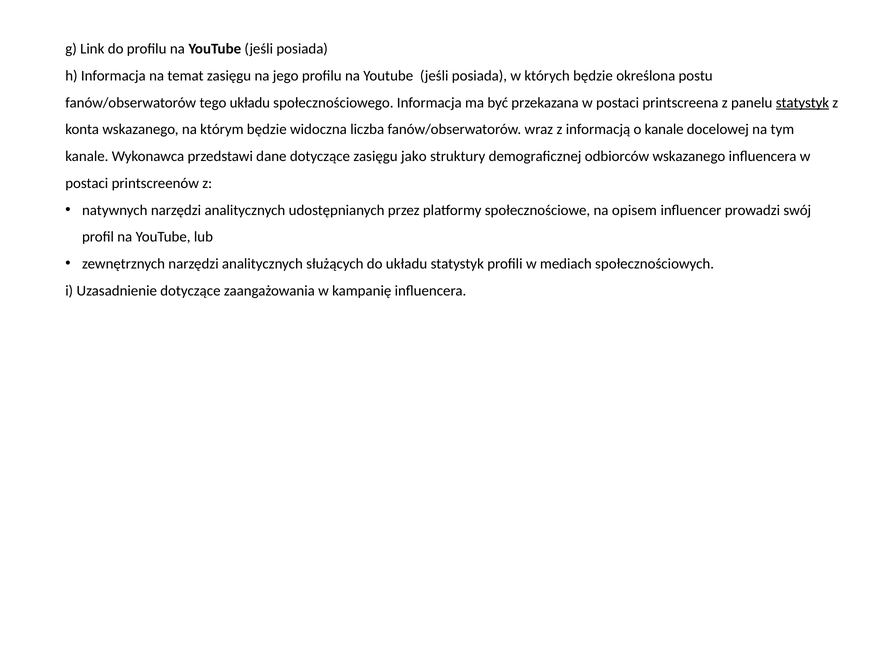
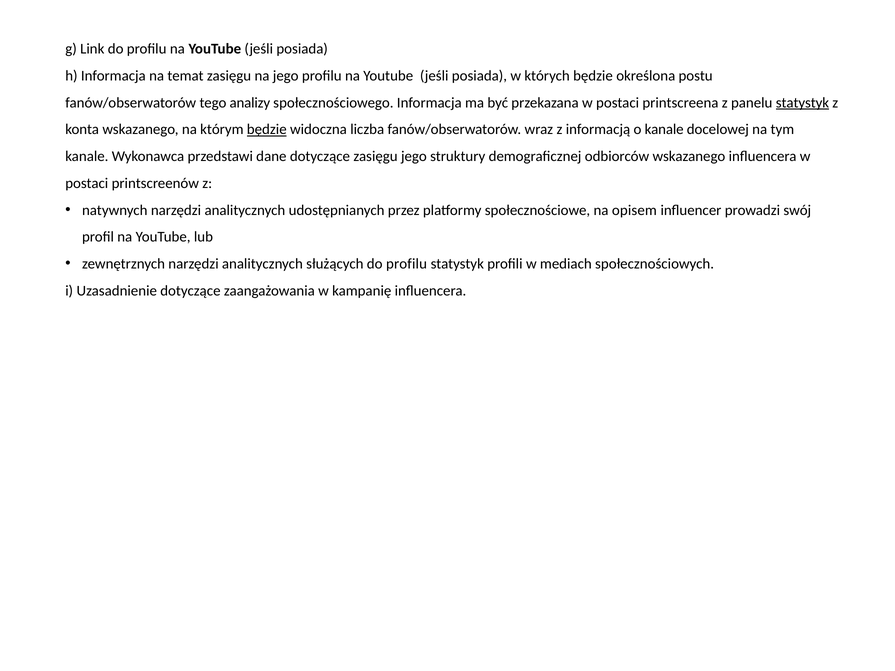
tego układu: układu -> analizy
będzie at (267, 130) underline: none -> present
zasięgu jako: jako -> jego
służących do układu: układu -> profilu
